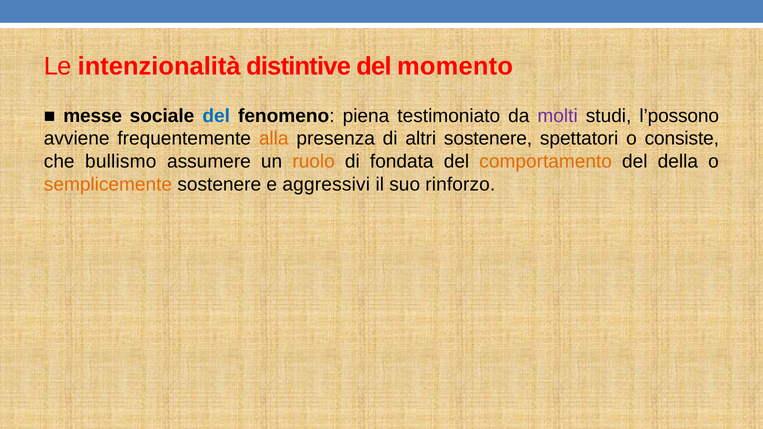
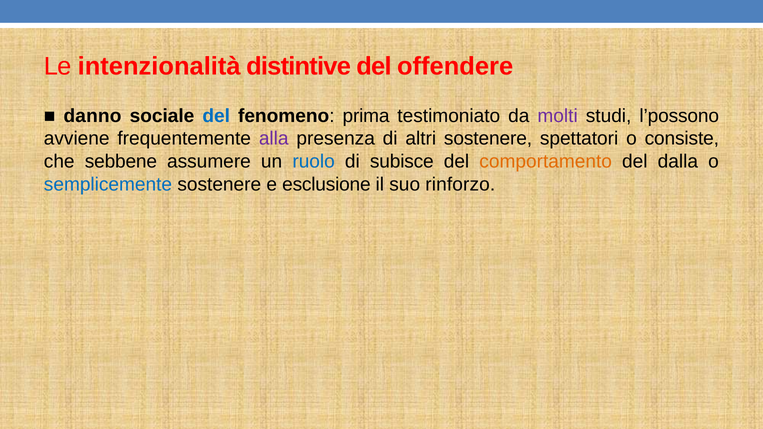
momento: momento -> offendere
messe: messe -> danno
piena: piena -> prima
alla colour: orange -> purple
bullismo: bullismo -> sebbene
ruolo colour: orange -> blue
fondata: fondata -> subisce
della: della -> dalla
semplicemente colour: orange -> blue
aggressivi: aggressivi -> esclusione
